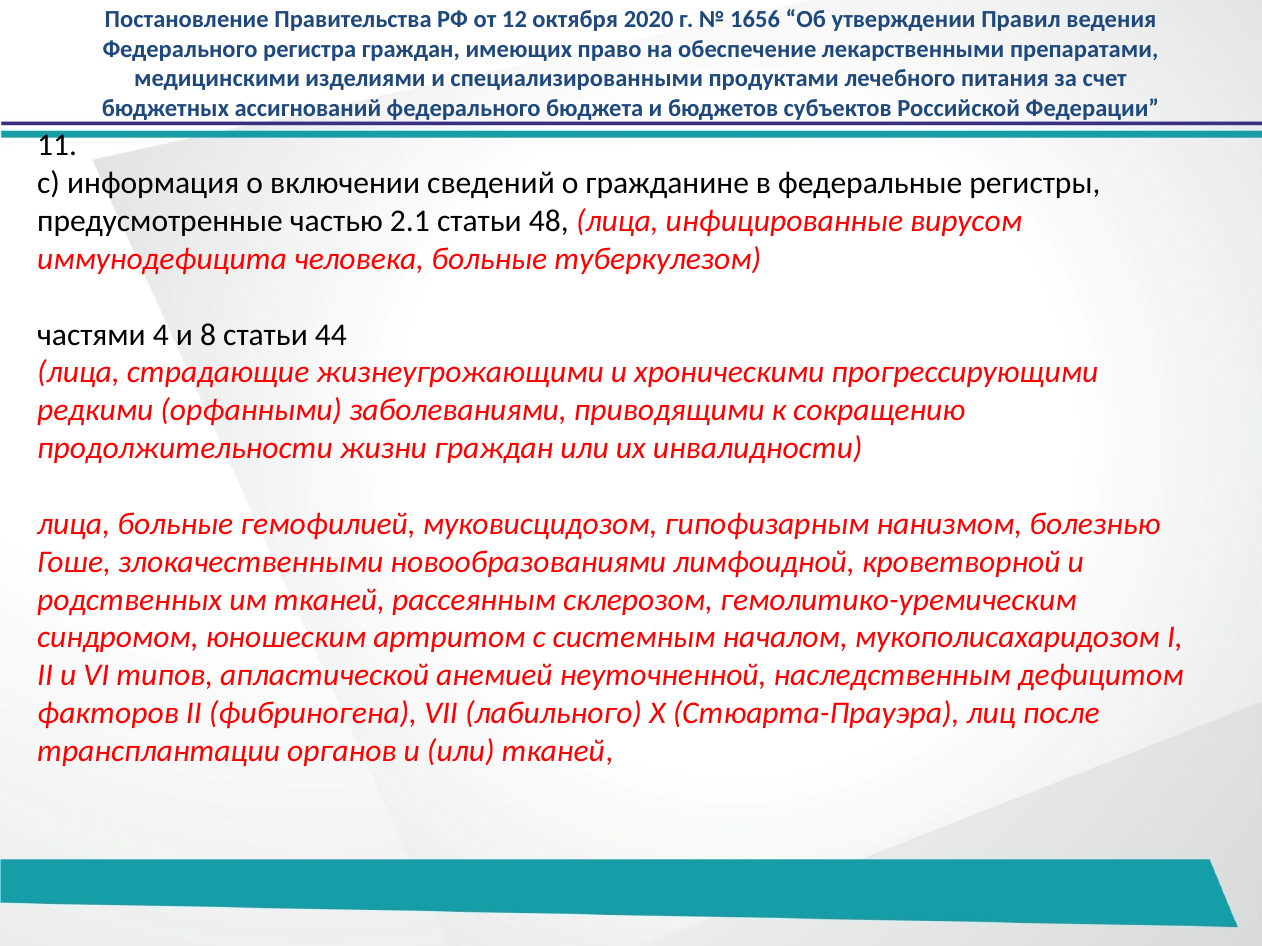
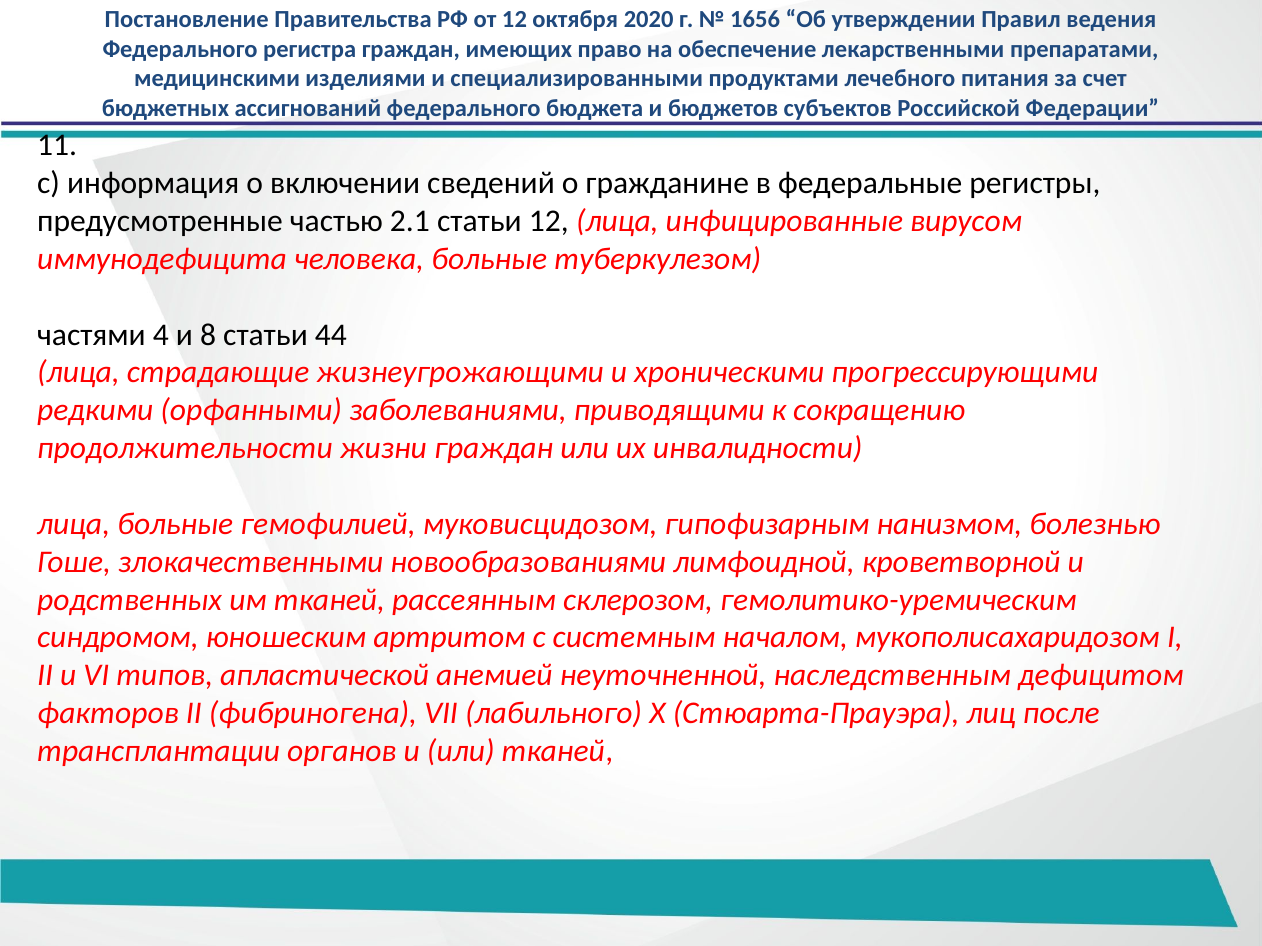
статьи 48: 48 -> 12
